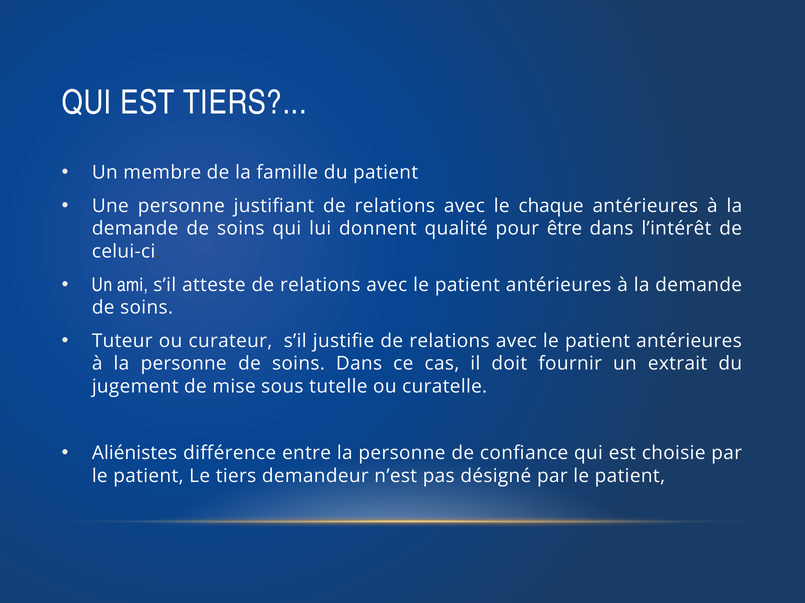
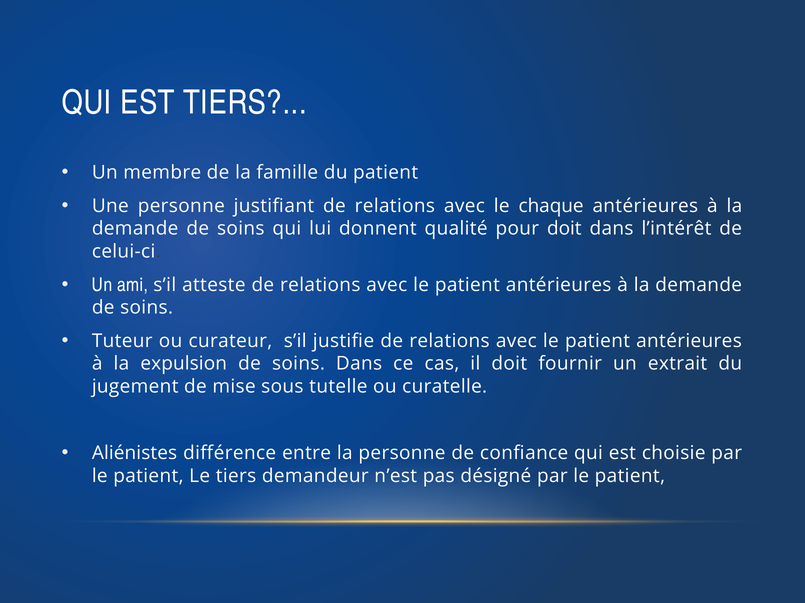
pour être: être -> doit
à la personne: personne -> expulsion
